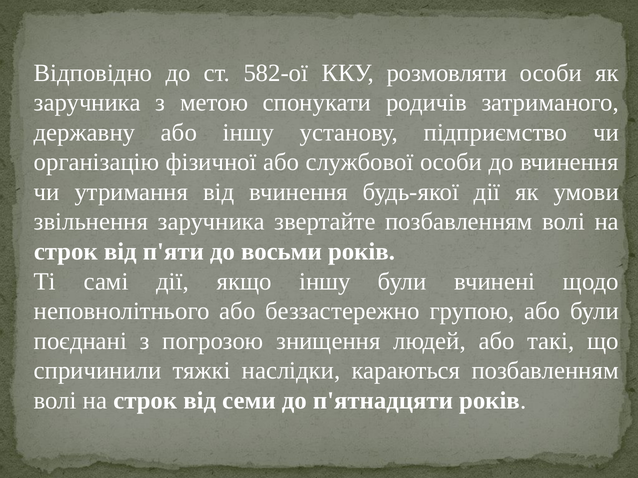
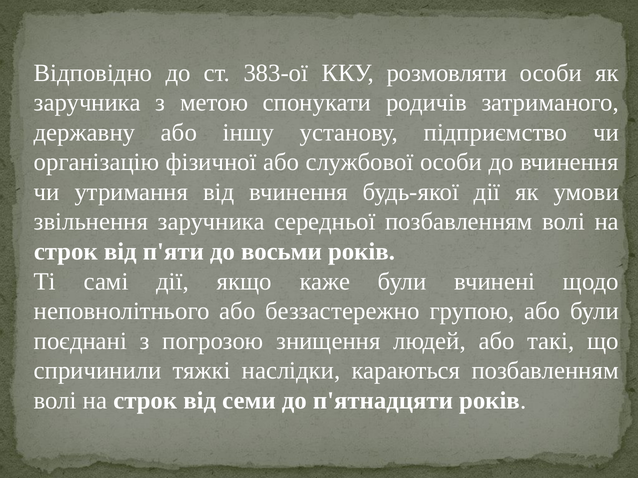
582-ої: 582-ої -> 383-ої
звертайте: звертайте -> середньої
якщо іншу: іншу -> каже
